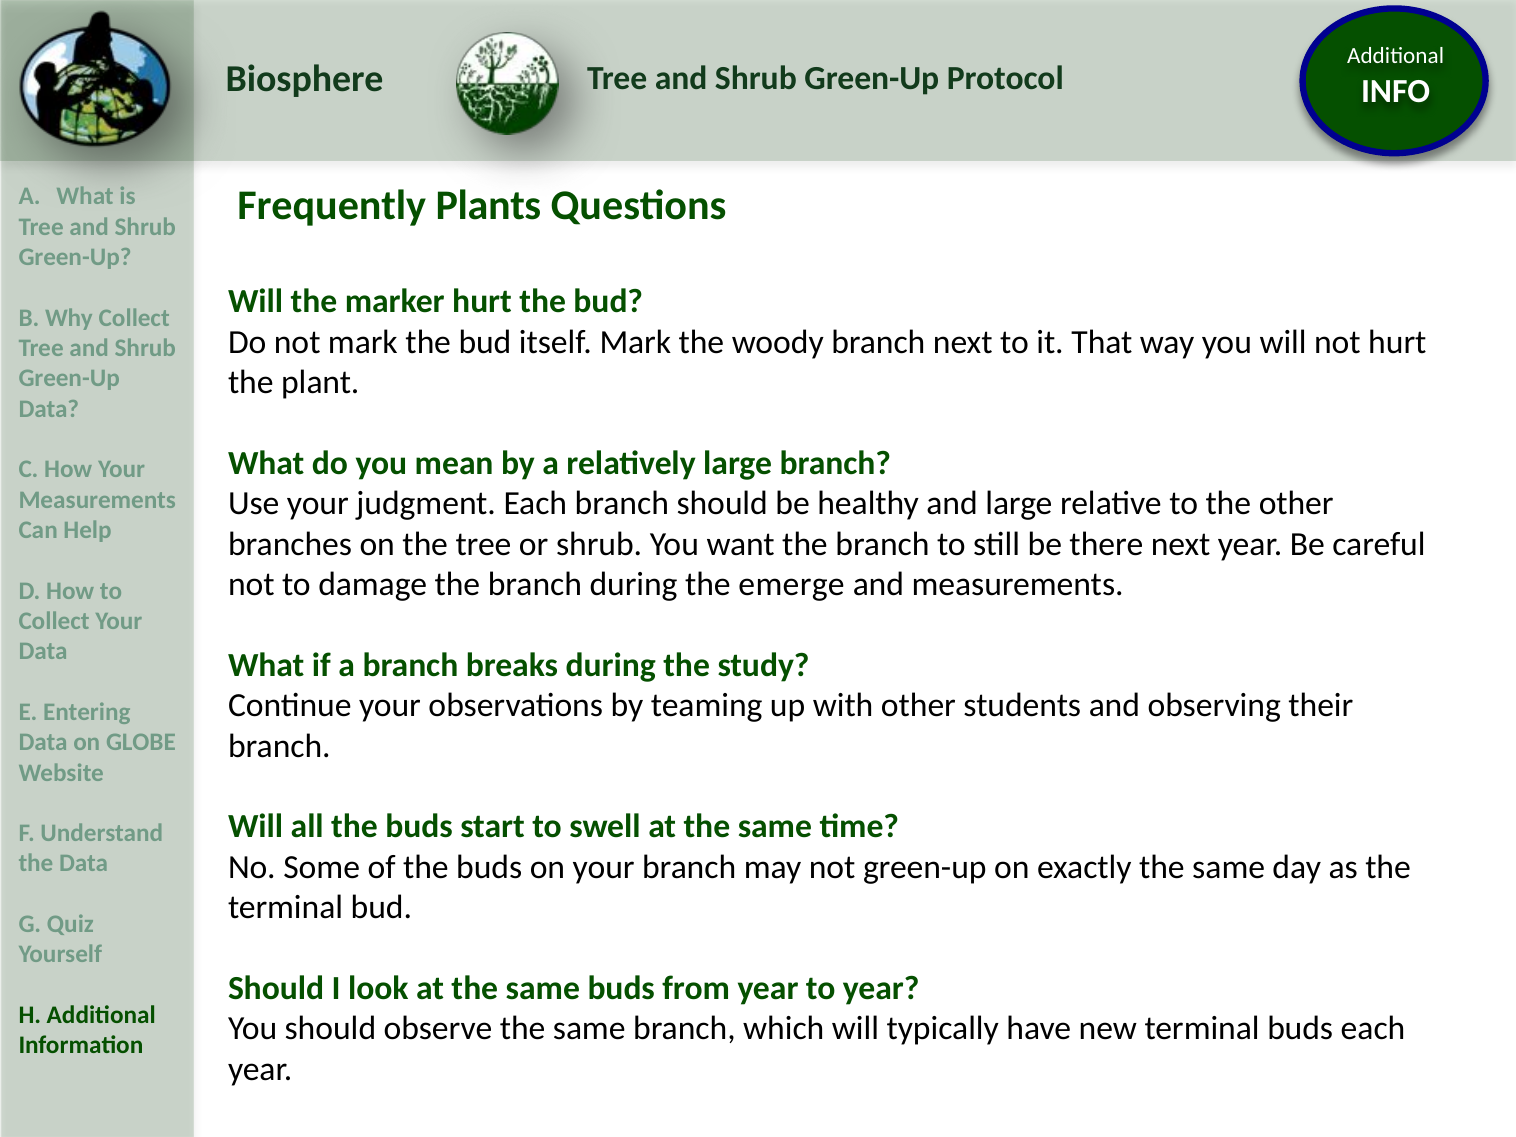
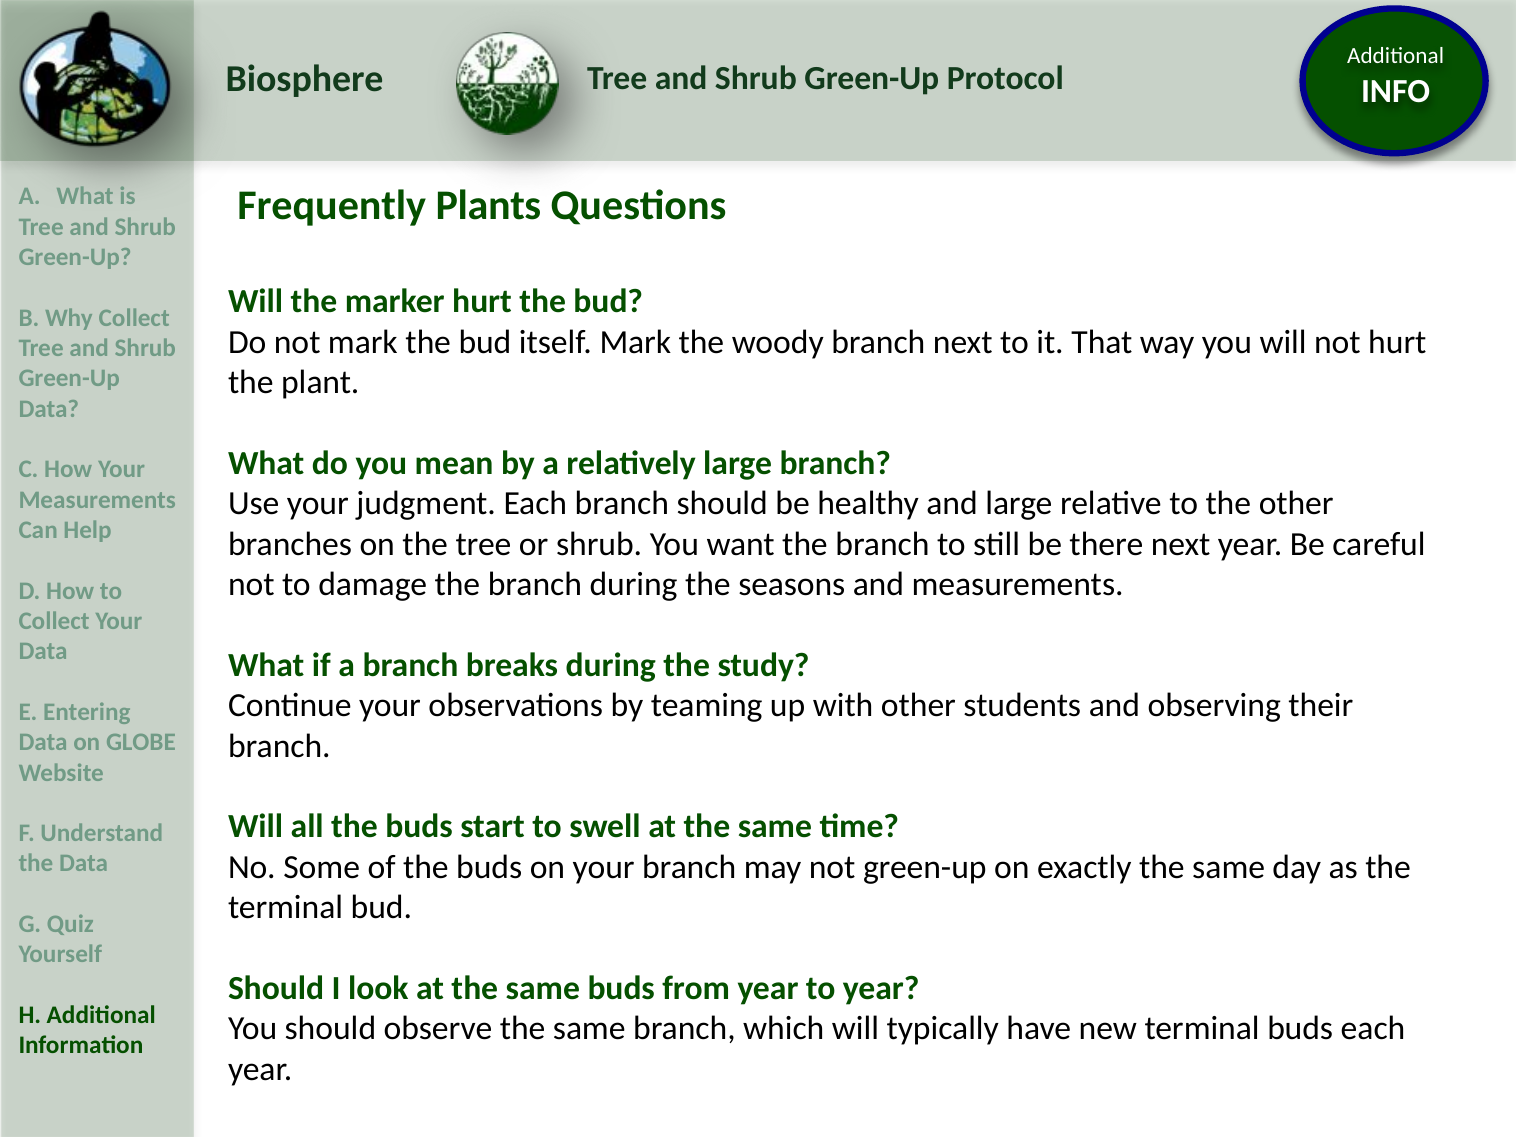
emerge: emerge -> seasons
